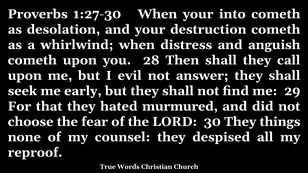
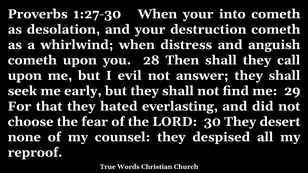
murmured: murmured -> everlasting
things: things -> desert
